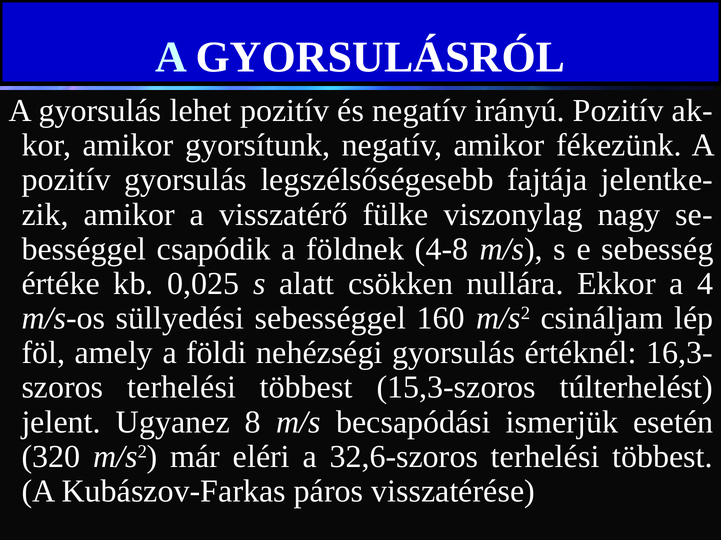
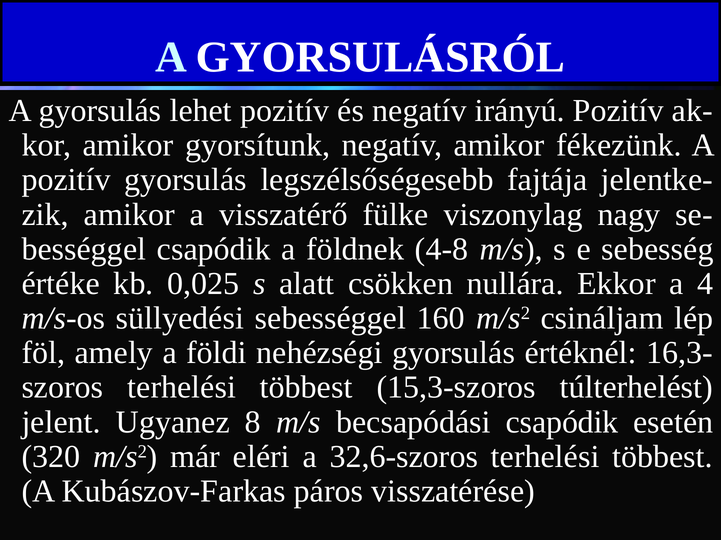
becsapódási ismerjük: ismerjük -> csapódik
